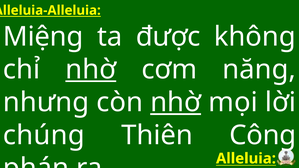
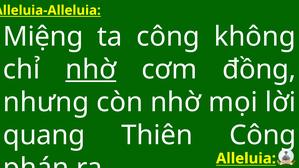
ta được: được -> công
năng: năng -> đồng
nhờ at (176, 102) underline: present -> none
chúng: chúng -> quang
